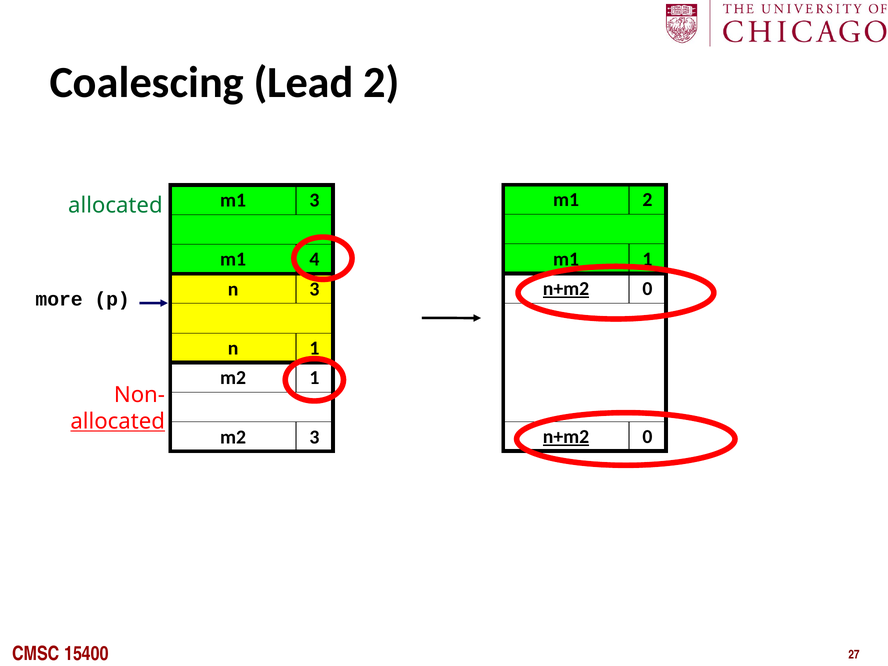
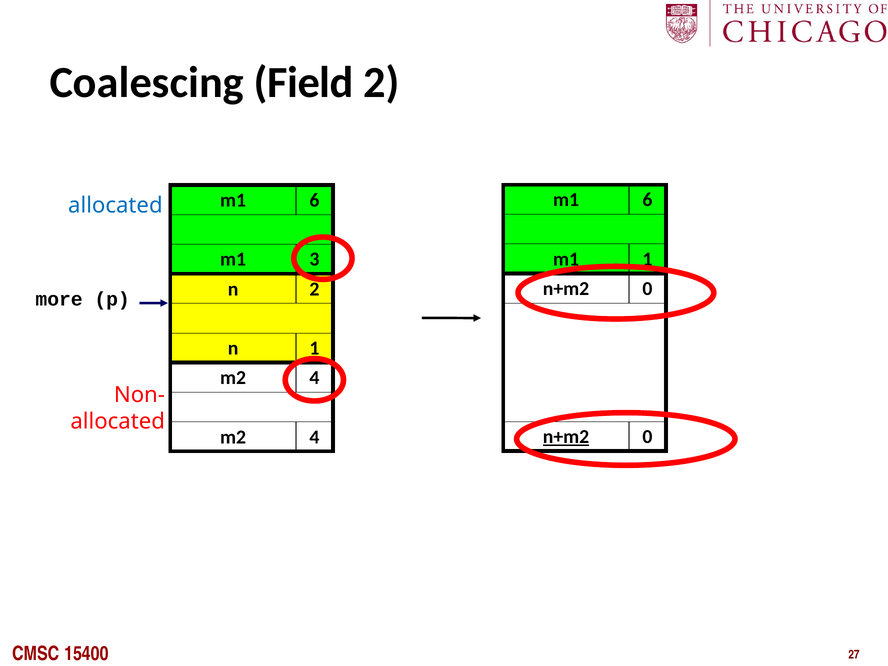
Lead: Lead -> Field
2 at (647, 200): 2 -> 6
3 at (314, 200): 3 -> 6
allocated at (115, 206) colour: green -> blue
4: 4 -> 3
n+m2 at (566, 289) underline: present -> none
n 3: 3 -> 2
1 at (314, 378): 1 -> 4
allocated at (118, 421) underline: present -> none
3 at (314, 437): 3 -> 4
